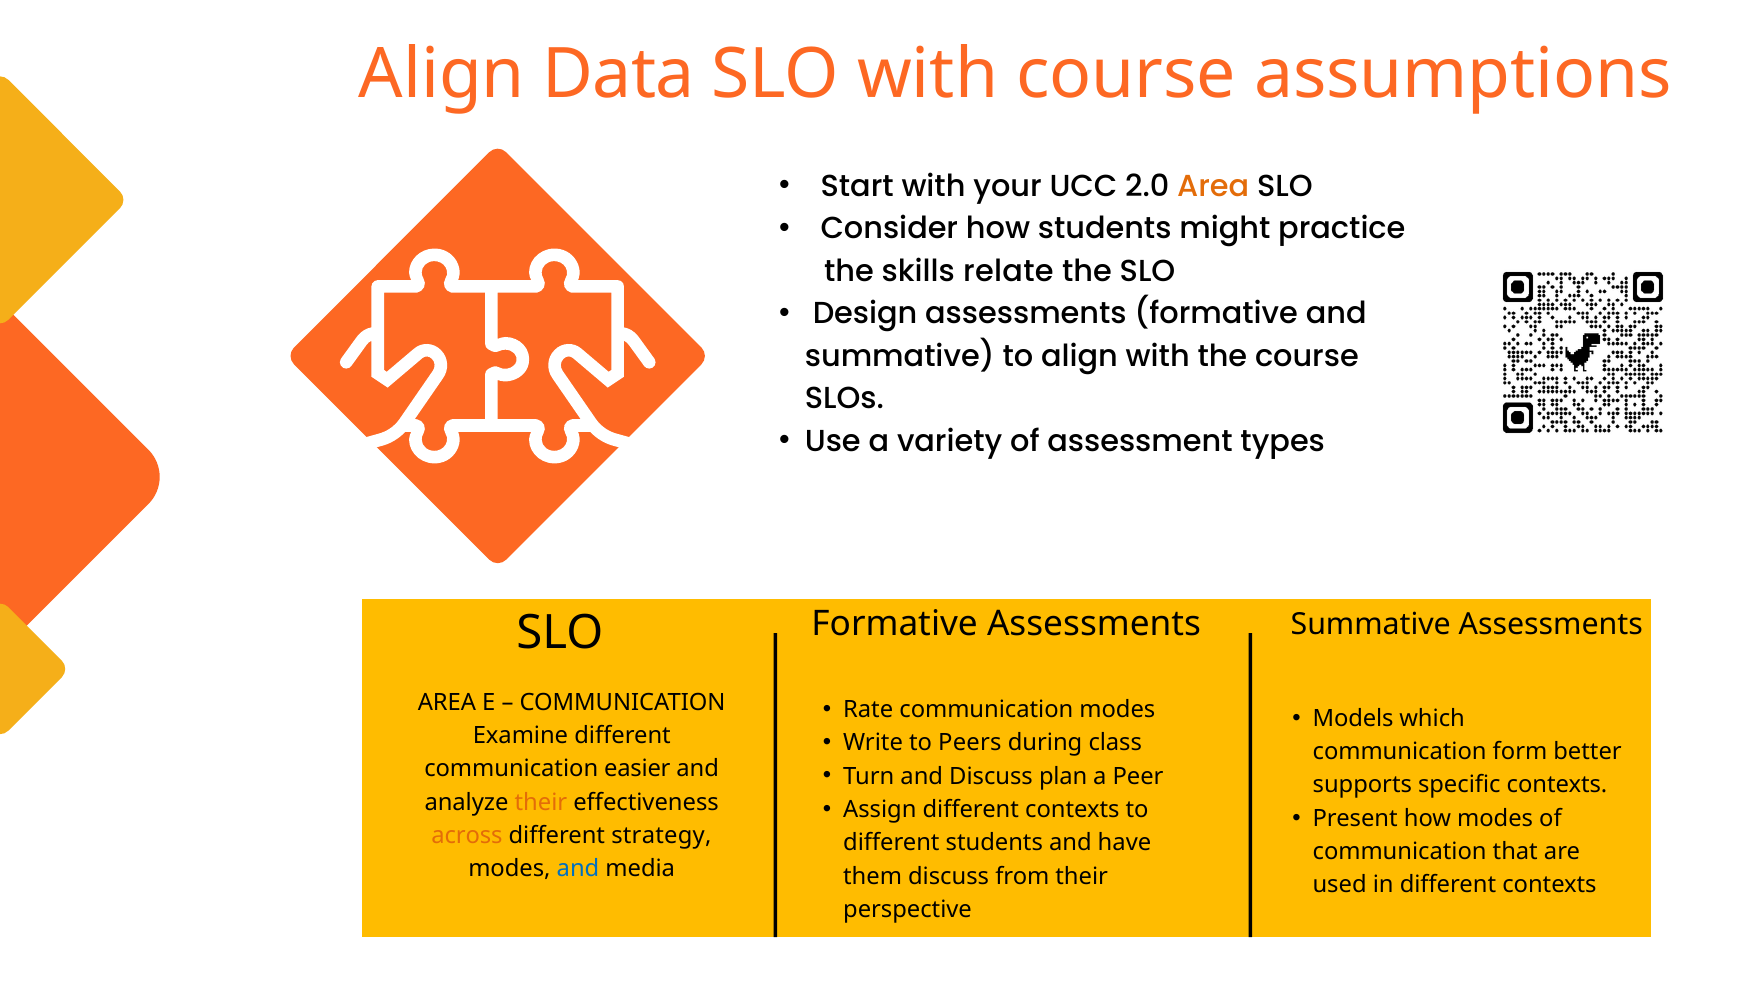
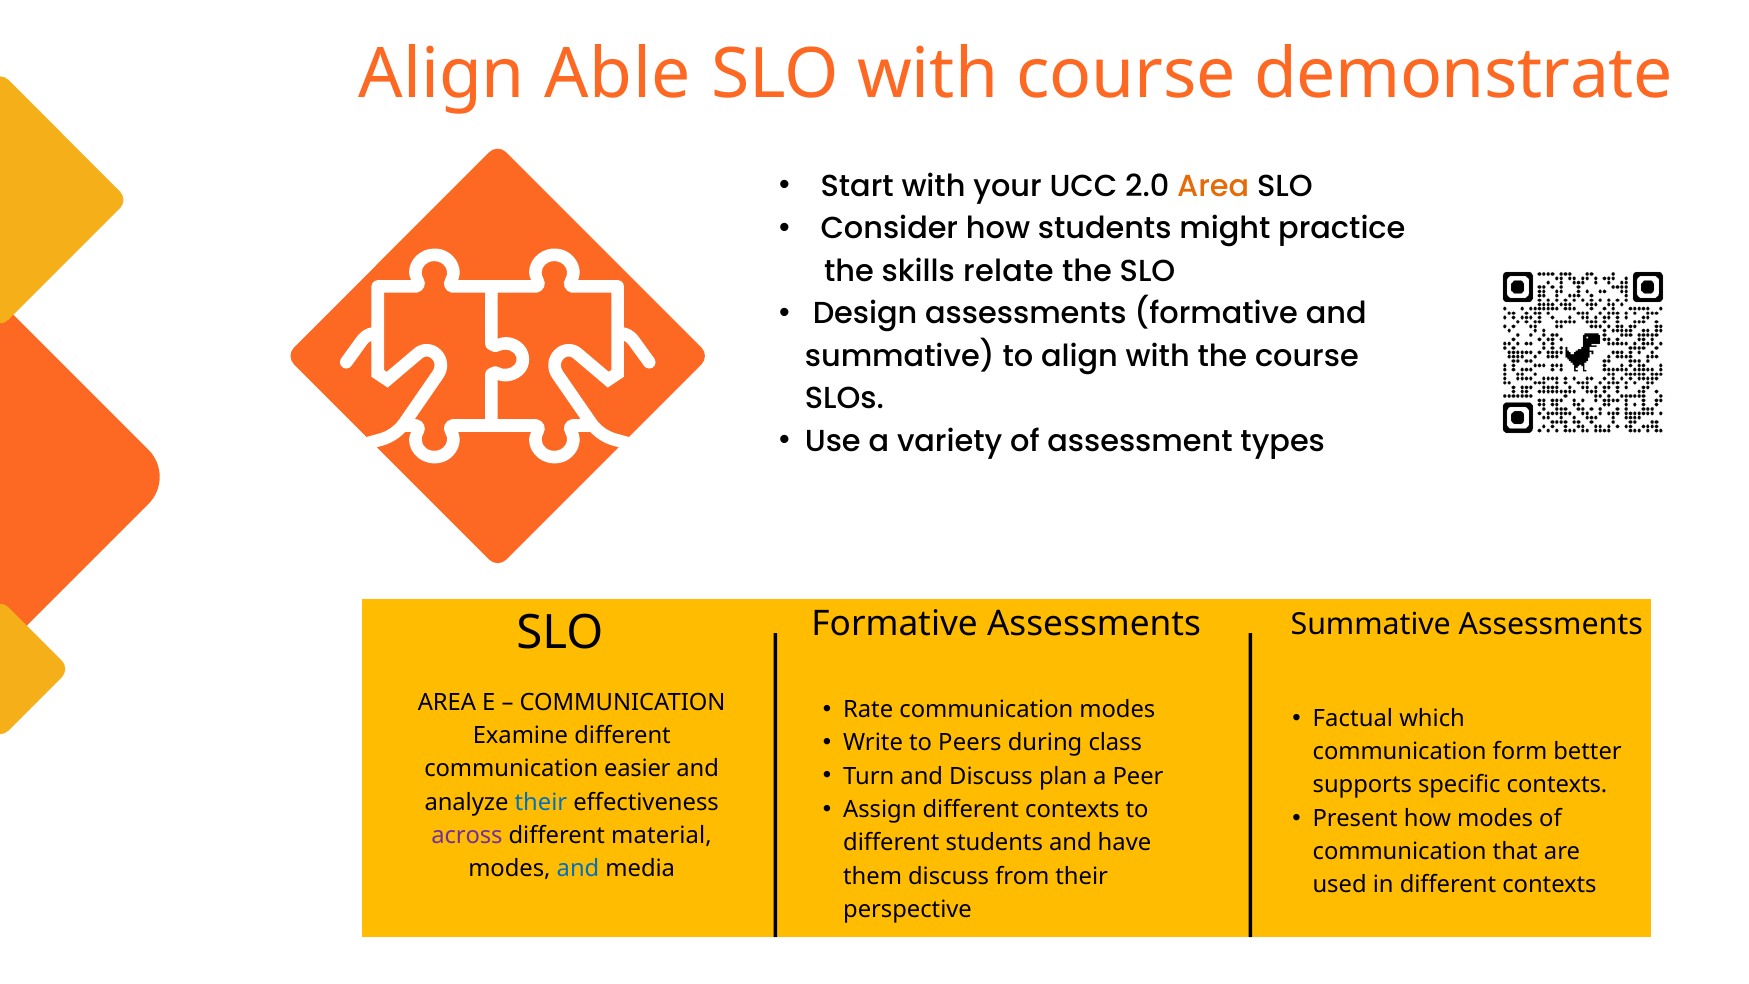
Data: Data -> Able
assumptions: assumptions -> demonstrate
Models: Models -> Factual
their at (541, 802) colour: orange -> blue
across colour: orange -> purple
strategy: strategy -> material
